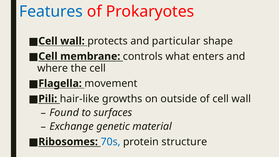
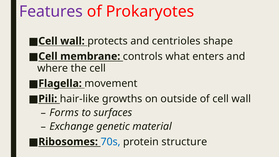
Features colour: blue -> purple
particular: particular -> centrioles
Found: Found -> Forms
